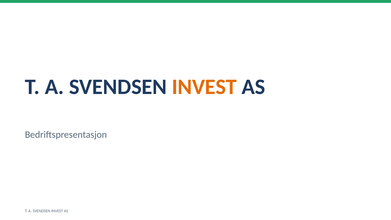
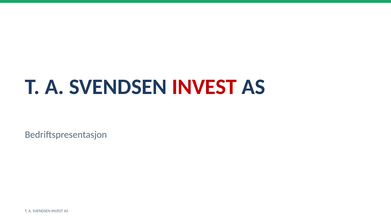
INVEST at (204, 87) colour: orange -> red
